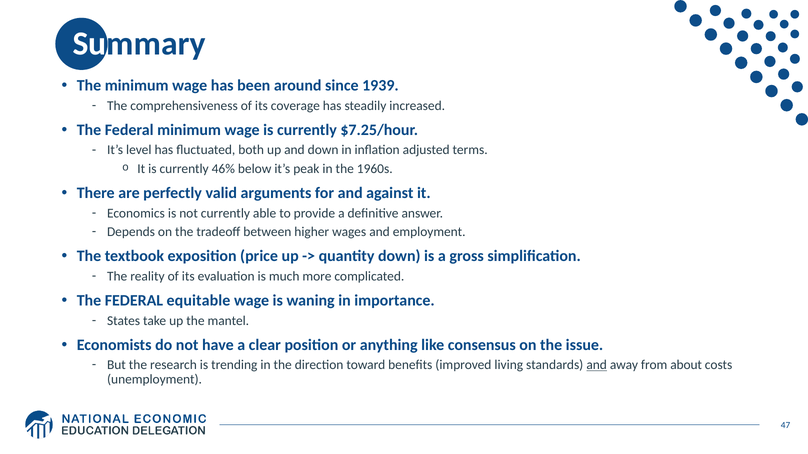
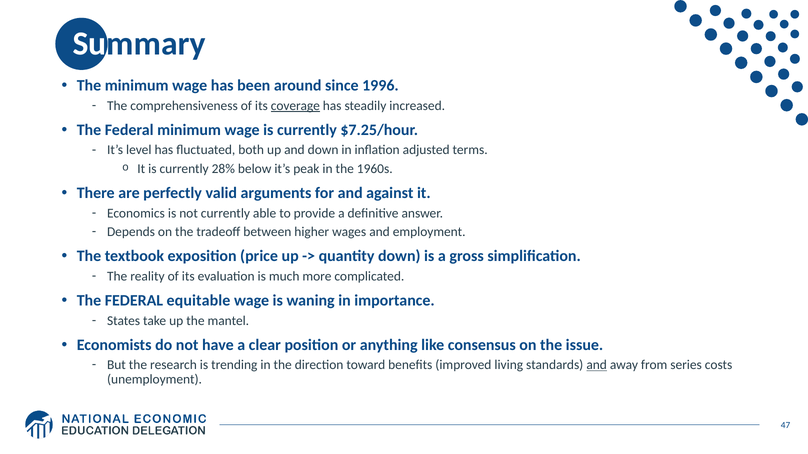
1939: 1939 -> 1996
coverage underline: none -> present
46%: 46% -> 28%
about: about -> series
